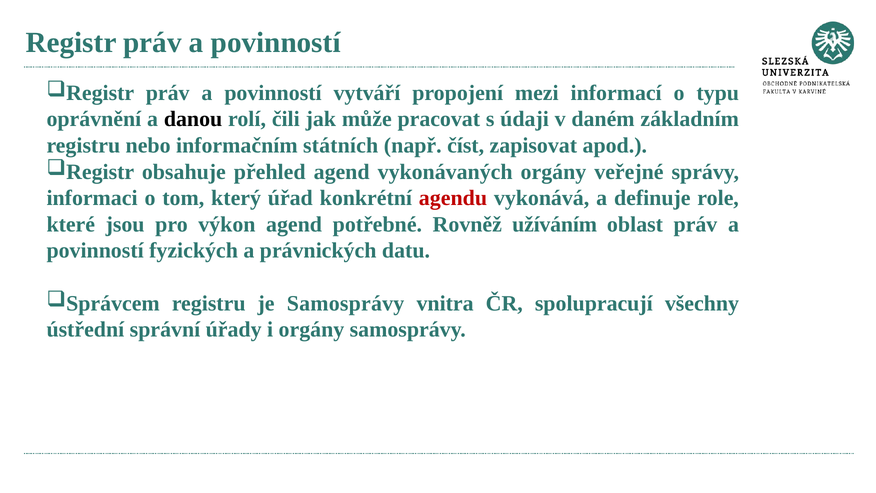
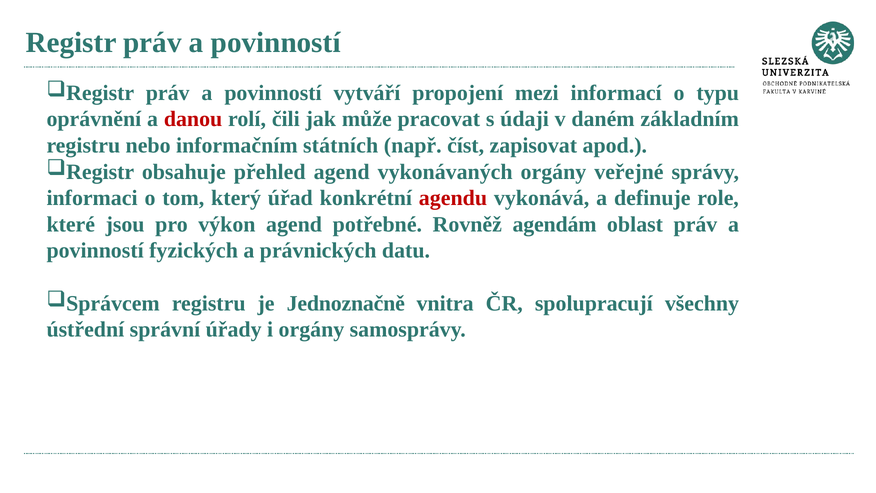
danou colour: black -> red
užíváním: užíváním -> agendám
je Samosprávy: Samosprávy -> Jednoznačně
